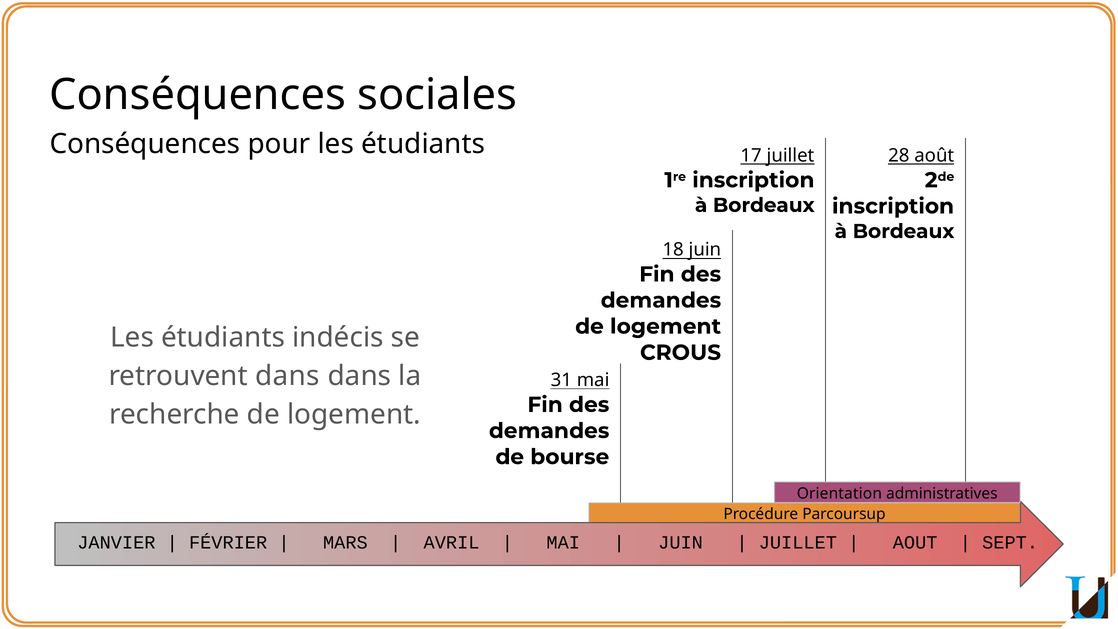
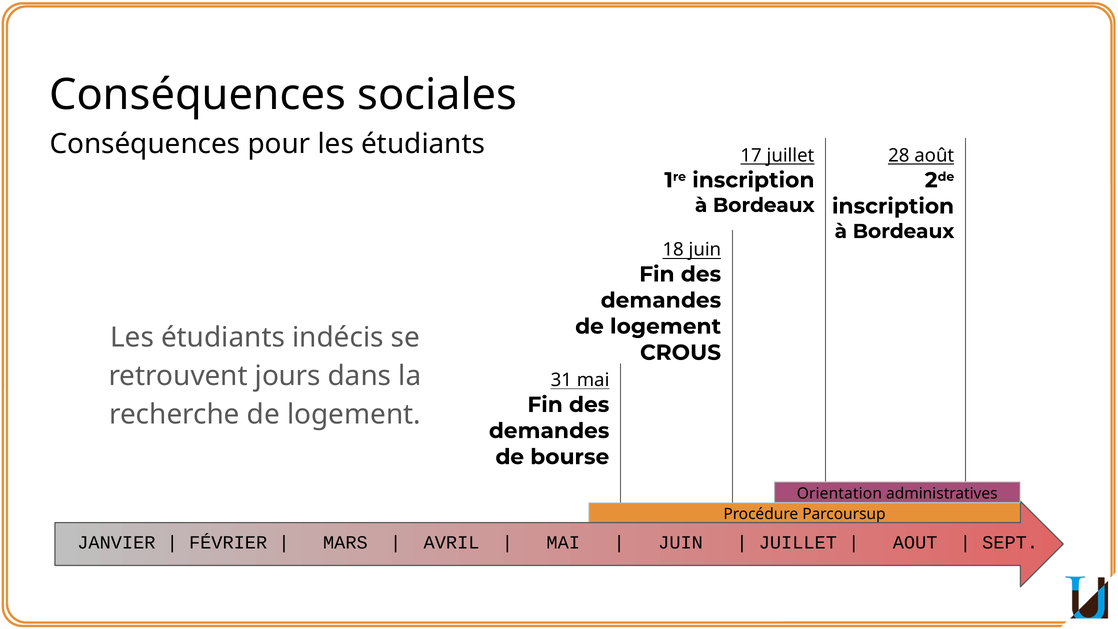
retrouvent dans: dans -> jours
